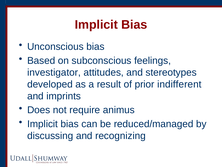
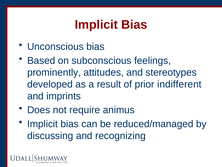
investigator: investigator -> prominently
